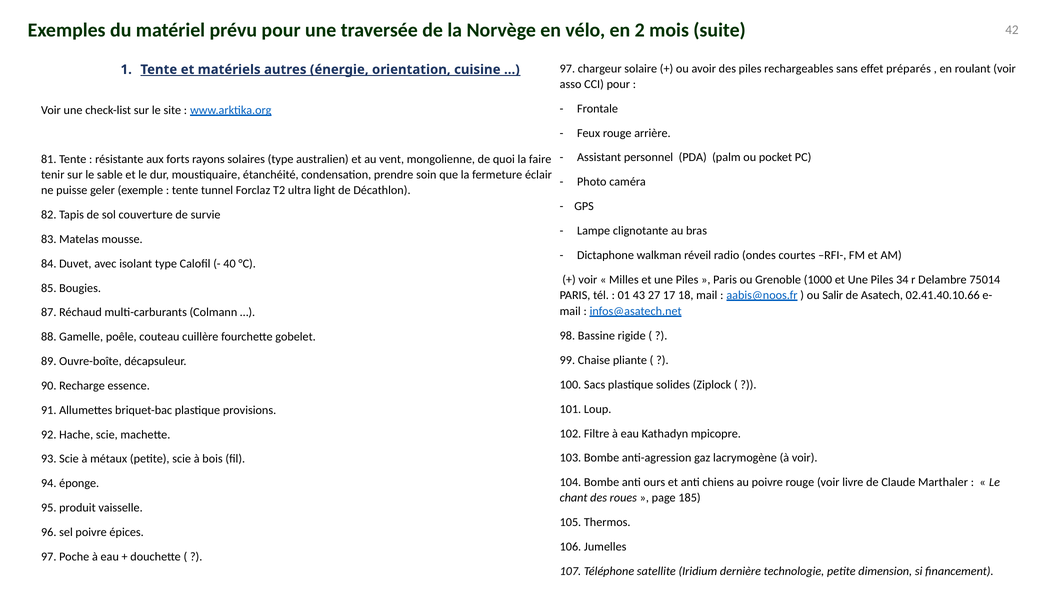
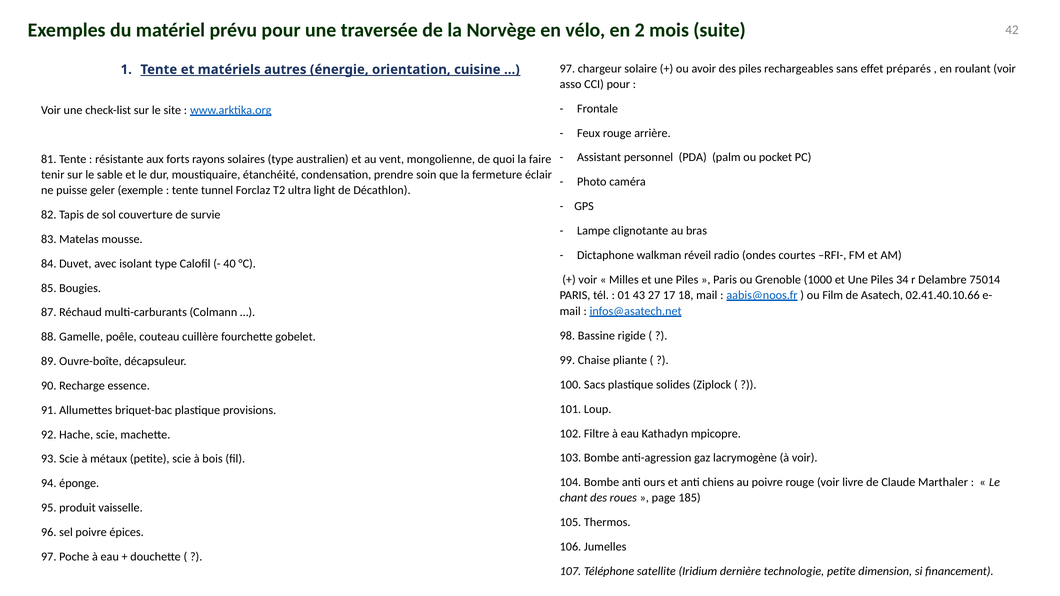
Salir: Salir -> Film
